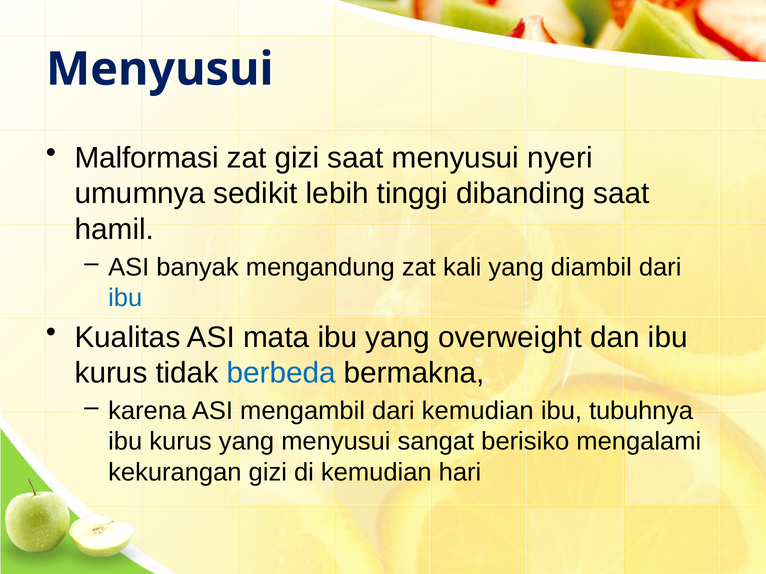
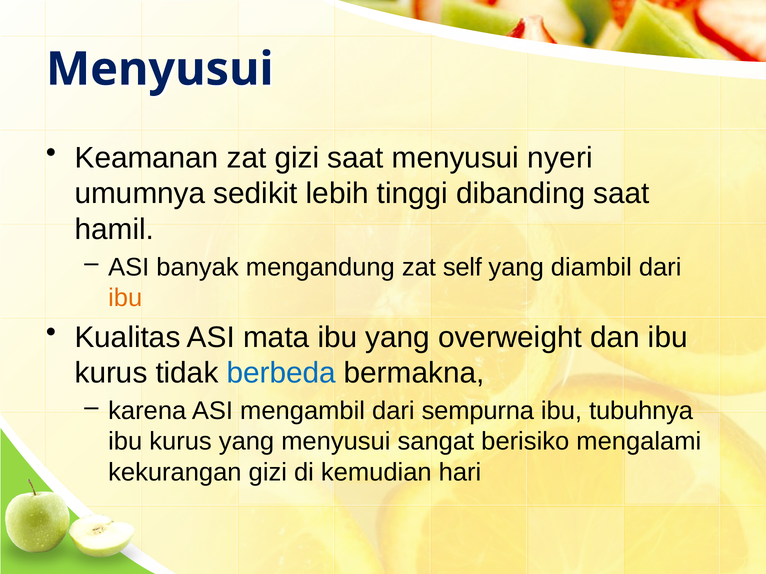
Malformasi: Malformasi -> Keamanan
kali: kali -> self
ibu at (125, 298) colour: blue -> orange
dari kemudian: kemudian -> sempurna
